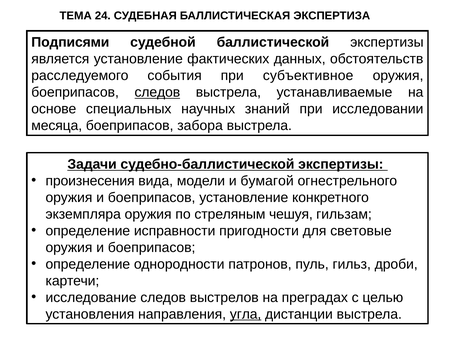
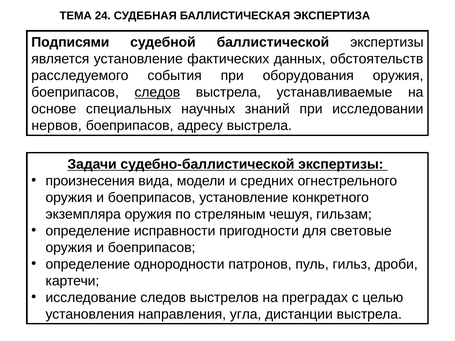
субъективное: субъективное -> оборудования
месяца: месяца -> нервов
забора: забора -> адресу
бумагой: бумагой -> средних
угла underline: present -> none
